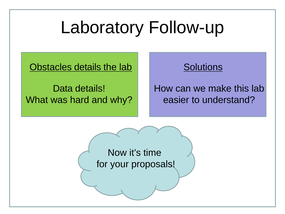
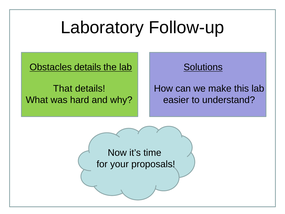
Data: Data -> That
